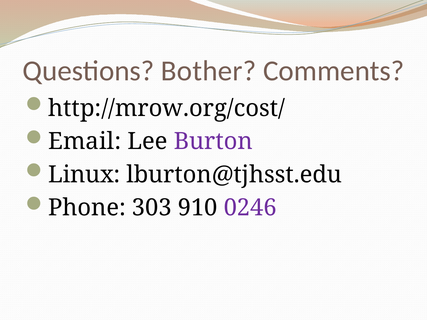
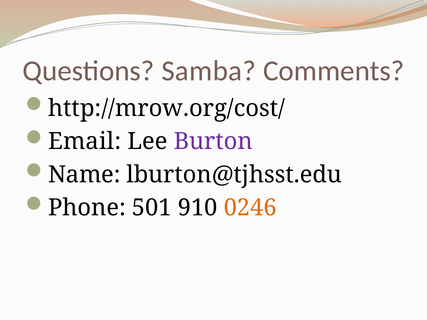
Bother: Bother -> Samba
Linux: Linux -> Name
303: 303 -> 501
0246 colour: purple -> orange
